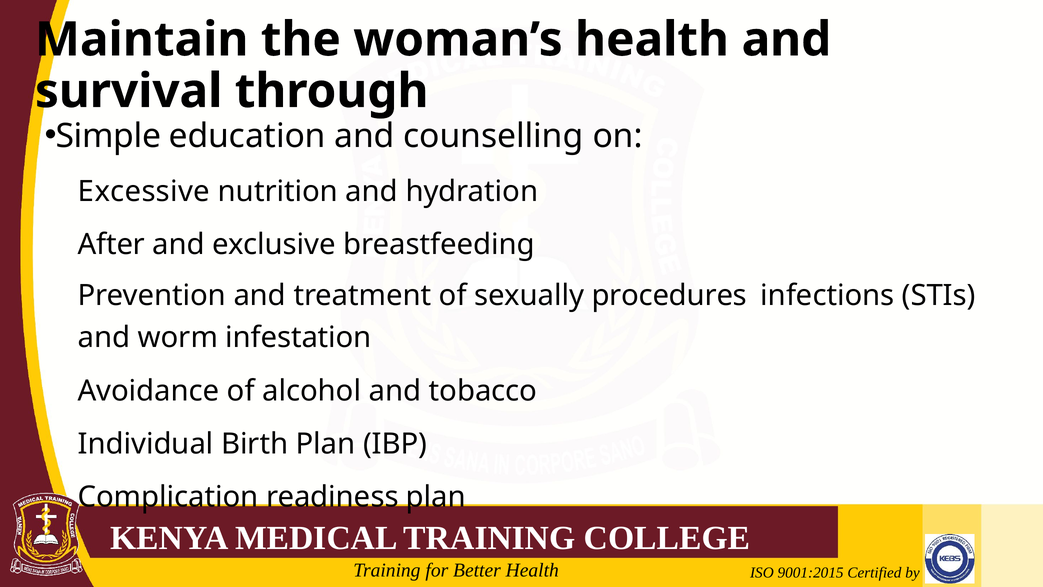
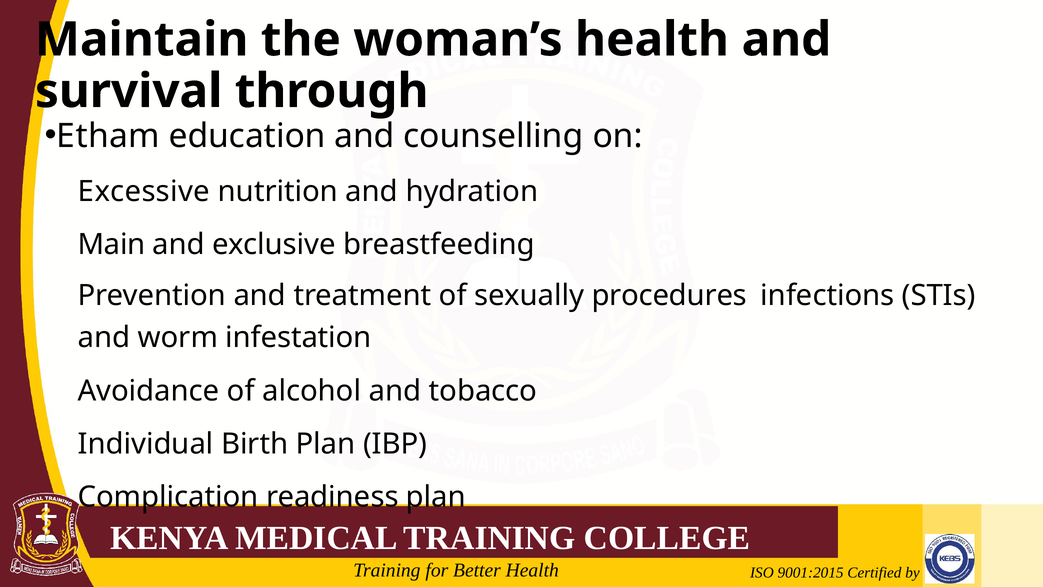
Simple: Simple -> Etham
After: After -> Main
